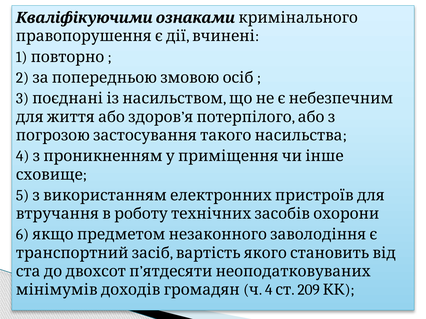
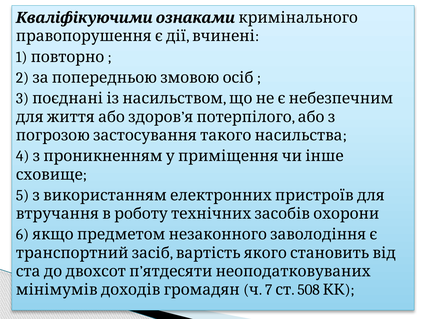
4 at (269, 290): 4 -> 7
209: 209 -> 508
